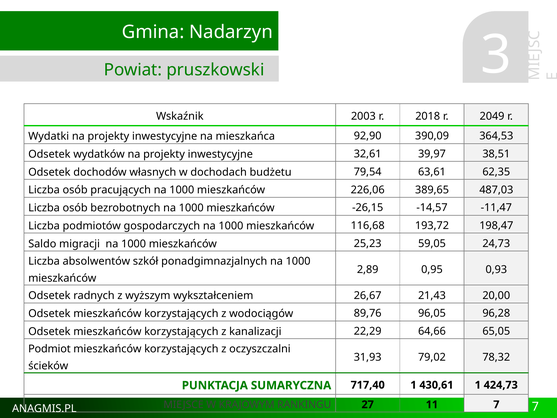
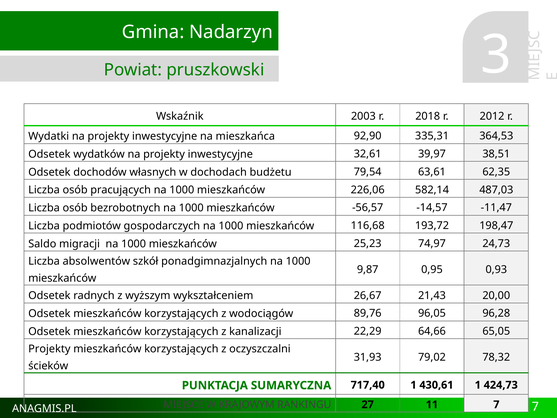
2049: 2049 -> 2012
390,09: 390,09 -> 335,31
389,65: 389,65 -> 582,14
-26,15: -26,15 -> -56,57
59,05: 59,05 -> 74,97
2,89: 2,89 -> 9,87
Podmiot at (49, 349): Podmiot -> Projekty
